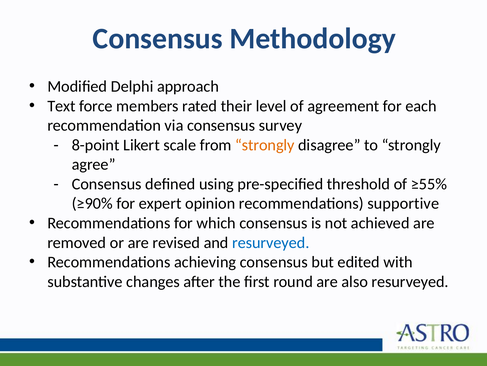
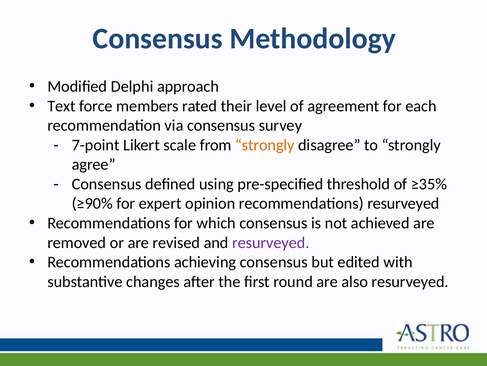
8-point: 8-point -> 7-point
≥55%: ≥55% -> ≥35%
recommendations supportive: supportive -> resurveyed
resurveyed at (271, 242) colour: blue -> purple
